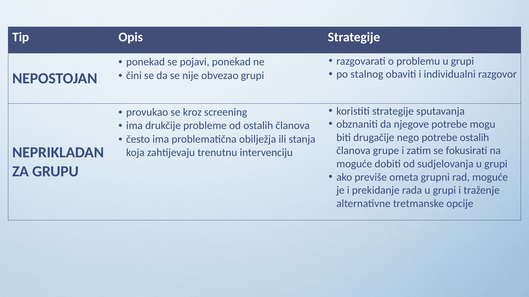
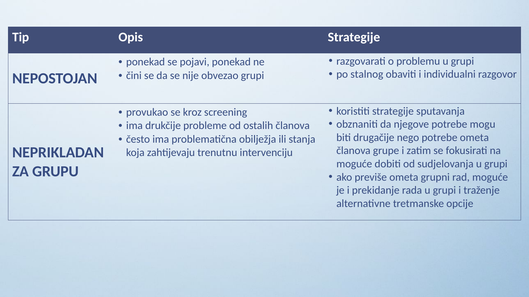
potrebe ostalih: ostalih -> ometa
